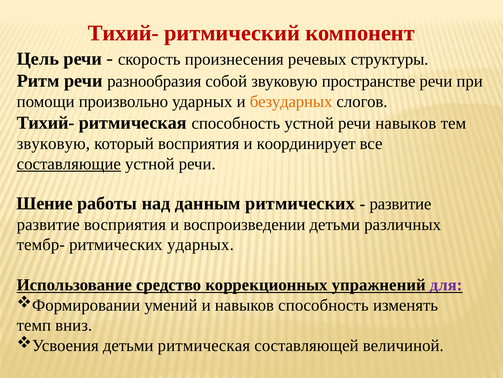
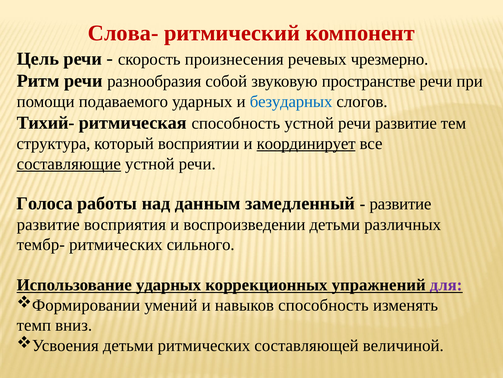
Тихий- at (123, 33): Тихий- -> Слова-
структуры: структуры -> чрезмерно
произвольно: произвольно -> подаваемого
безударных colour: orange -> blue
речи навыков: навыков -> развитие
звуковую at (53, 143): звуковую -> структура
который восприятия: восприятия -> восприятии
координирует underline: none -> present
Шение: Шение -> Голоса
данным ритмических: ритмических -> замедленный
ритмических ударных: ударных -> сильного
Использование средство: средство -> ударных
детьми ритмическая: ритмическая -> ритмических
